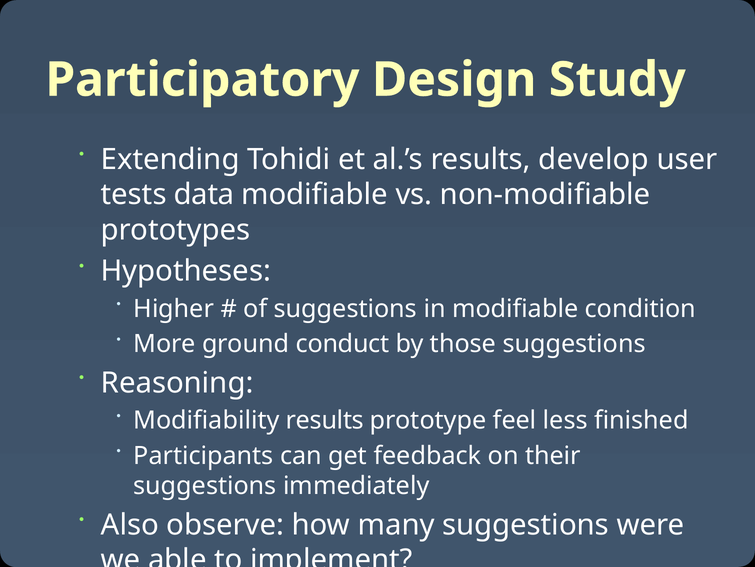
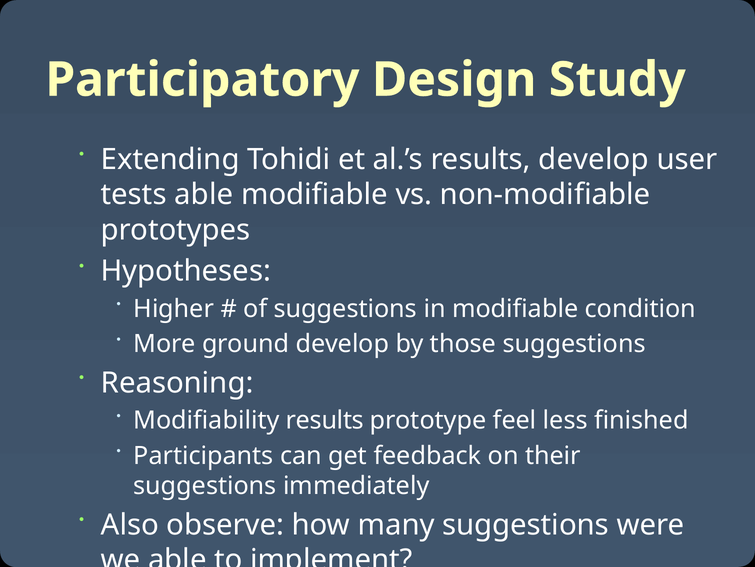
tests data: data -> able
ground conduct: conduct -> develop
